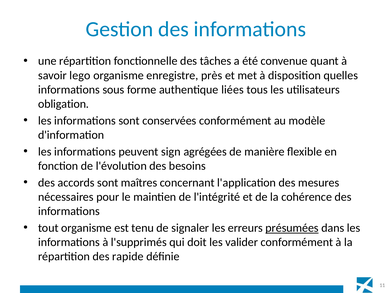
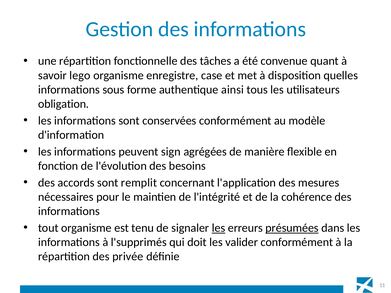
près: près -> case
liées: liées -> ainsi
maîtres: maîtres -> remplit
les at (219, 228) underline: none -> present
rapide: rapide -> privée
